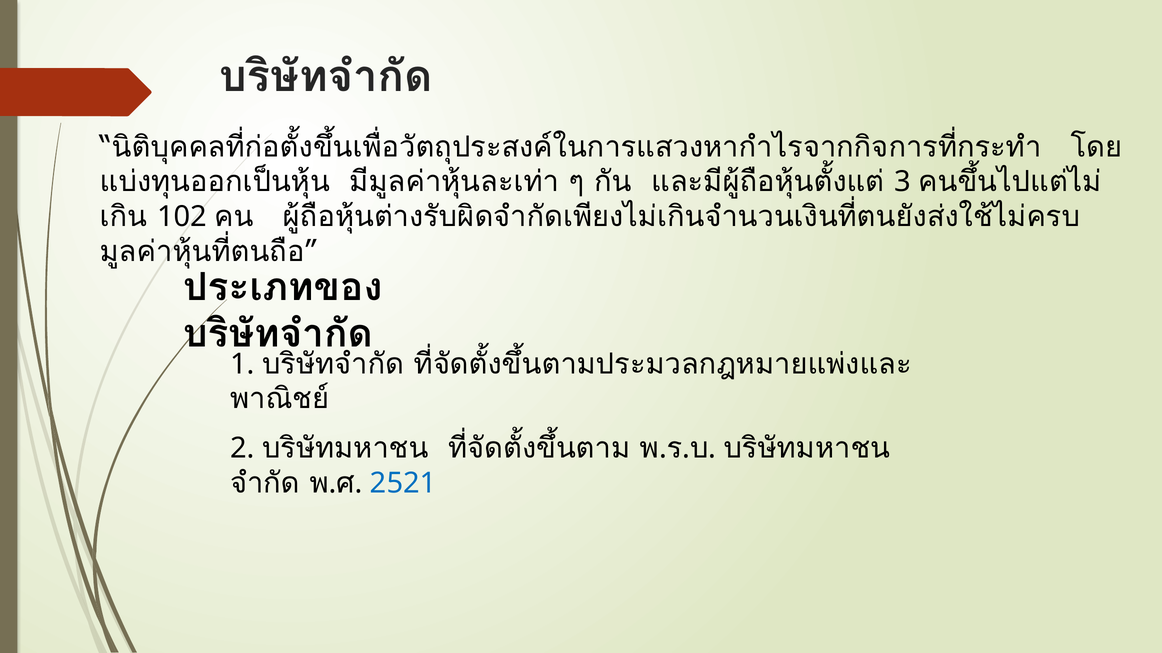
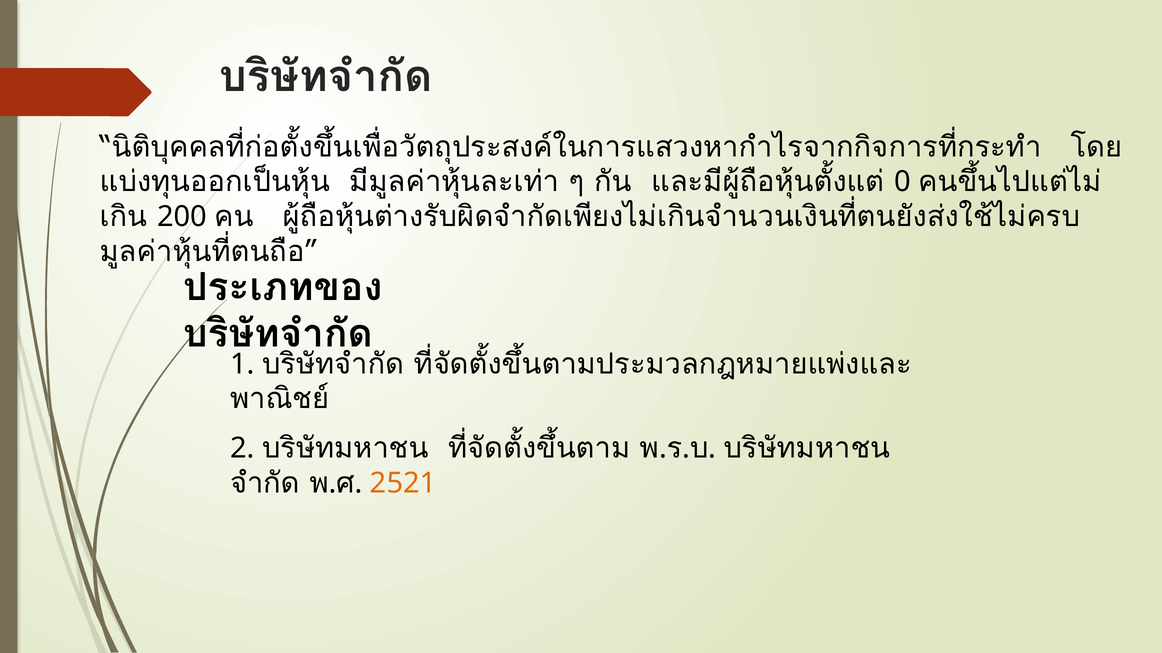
3: 3 -> 0
102: 102 -> 200
2521 colour: blue -> orange
